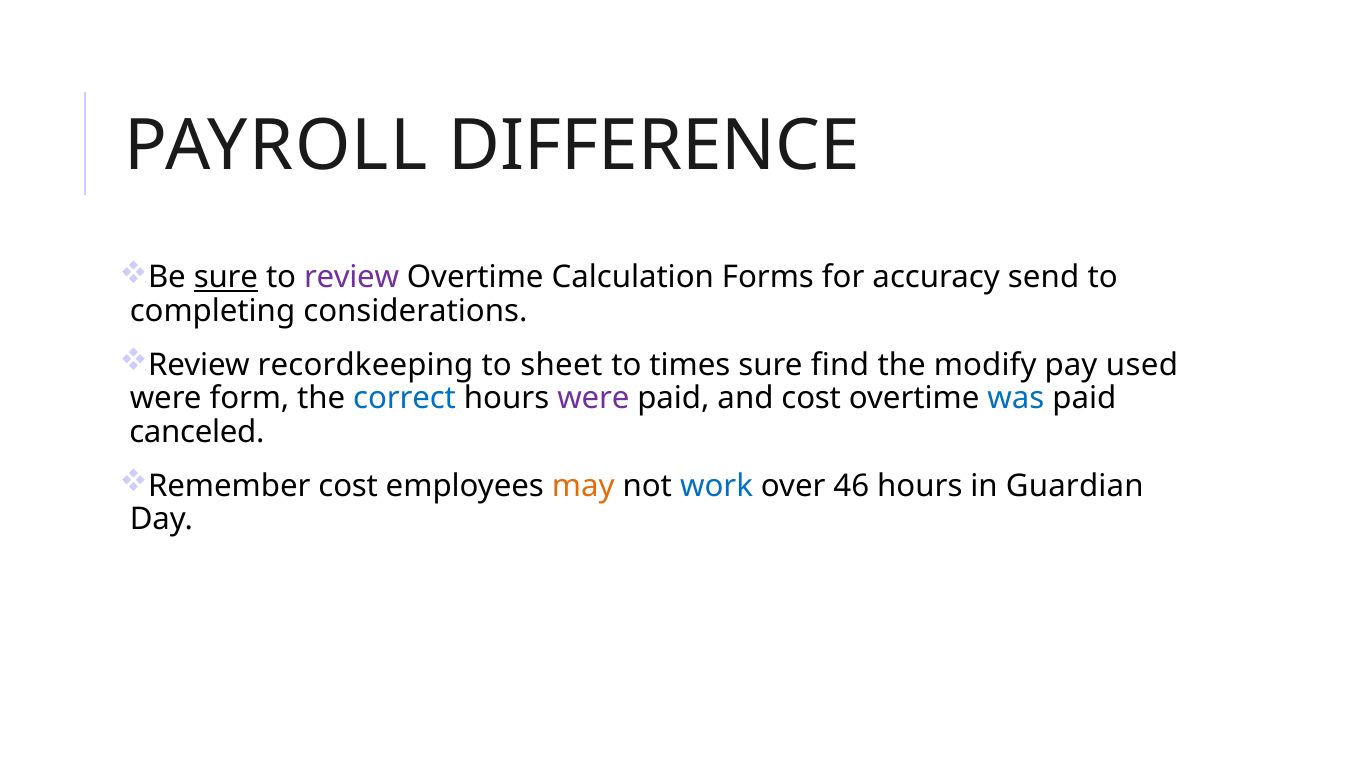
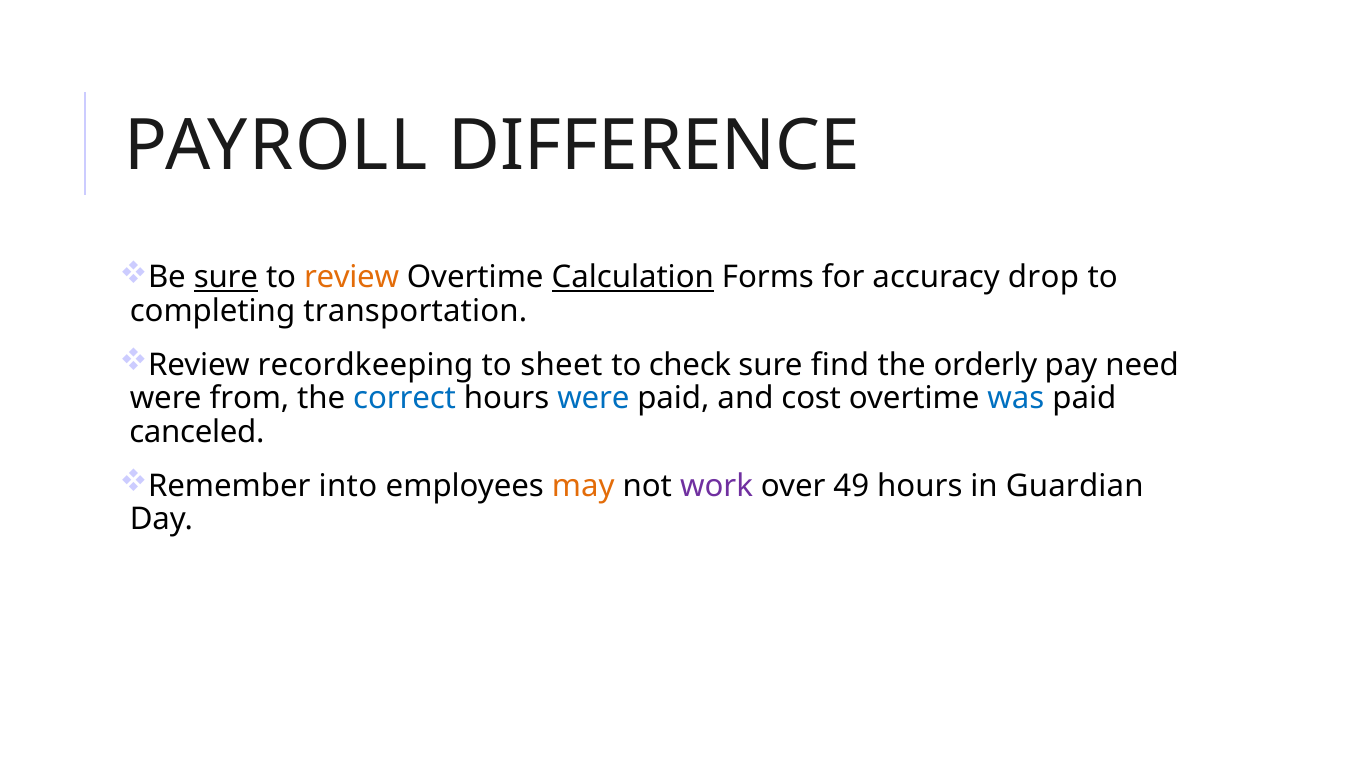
review at (352, 277) colour: purple -> orange
Calculation underline: none -> present
send: send -> drop
considerations: considerations -> transportation
times: times -> check
modify: modify -> orderly
used: used -> need
form: form -> from
were at (593, 398) colour: purple -> blue
Remember cost: cost -> into
work colour: blue -> purple
46: 46 -> 49
